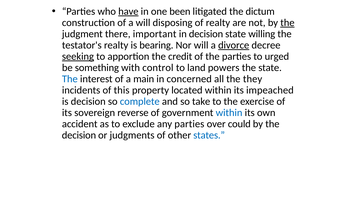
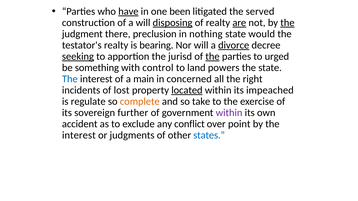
dictum: dictum -> served
disposing underline: none -> present
are underline: none -> present
important: important -> preclusion
in decision: decision -> nothing
willing: willing -> would
credit: credit -> jurisd
the at (213, 57) underline: none -> present
they: they -> right
this: this -> lost
located underline: none -> present
is decision: decision -> regulate
complete colour: blue -> orange
reverse: reverse -> further
within at (229, 113) colour: blue -> purple
any parties: parties -> conflict
could: could -> point
decision at (79, 135): decision -> interest
